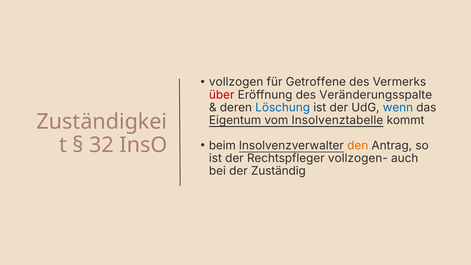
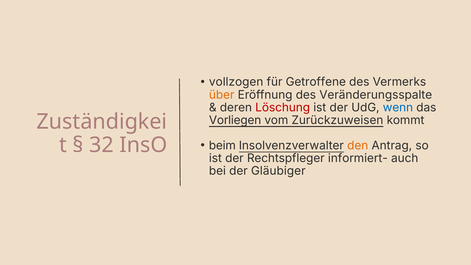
über colour: red -> orange
Löschung colour: blue -> red
Eigentum: Eigentum -> Vorliegen
Insolvenztabelle: Insolvenztabelle -> Zurückzuweisen
vollzogen-: vollzogen- -> informiert-
Zuständig: Zuständig -> Gläubiger
